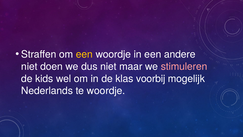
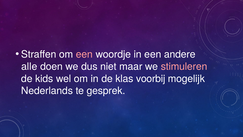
een at (84, 54) colour: yellow -> pink
niet at (29, 66): niet -> alle
te woordje: woordje -> gesprek
